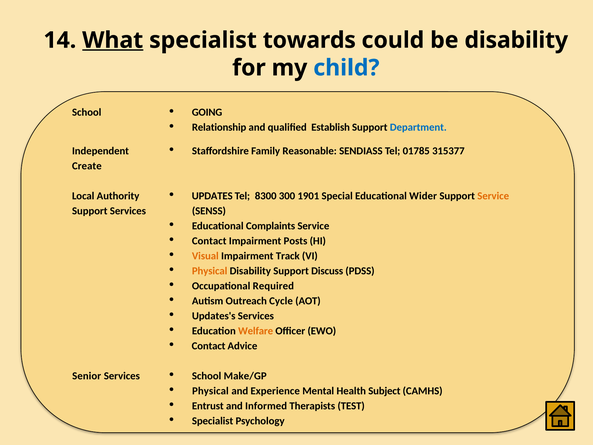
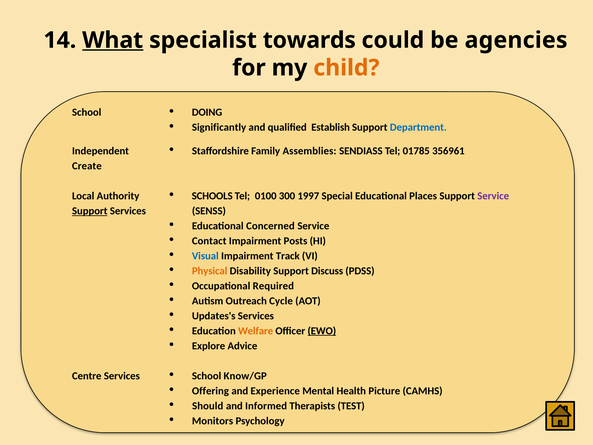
be disability: disability -> agencies
child colour: blue -> orange
GOING: GOING -> DOING
Relationship: Relationship -> Significantly
Reasonable: Reasonable -> Assemblies
315377: 315377 -> 356961
UPDATES: UPDATES -> SCHOOLS
8300: 8300 -> 0100
1901: 1901 -> 1997
Wider: Wider -> Places
Service at (493, 196) colour: orange -> purple
Support at (90, 211) underline: none -> present
Complaints: Complaints -> Concerned
Visual colour: orange -> blue
EWO underline: none -> present
Contact at (209, 346): Contact -> Explore
Senior: Senior -> Centre
Make/GP: Make/GP -> Know/GP
Physical at (210, 391): Physical -> Offering
Subject: Subject -> Picture
Entrust: Entrust -> Should
Specialist at (213, 421): Specialist -> Monitors
